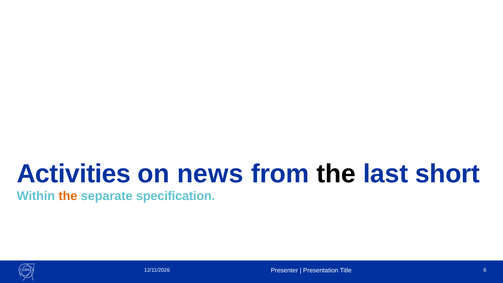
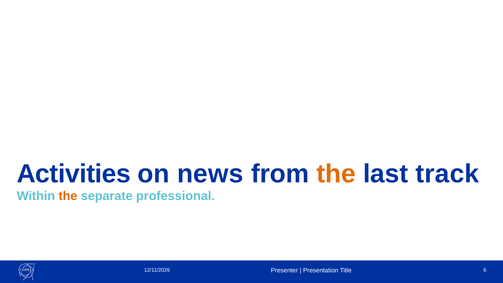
the at (336, 174) colour: black -> orange
short: short -> track
specification: specification -> professional
